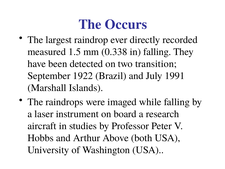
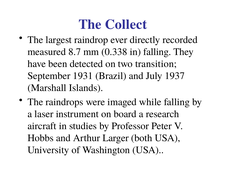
Occurs: Occurs -> Collect
1.5: 1.5 -> 8.7
1922: 1922 -> 1931
1991: 1991 -> 1937
Above: Above -> Larger
